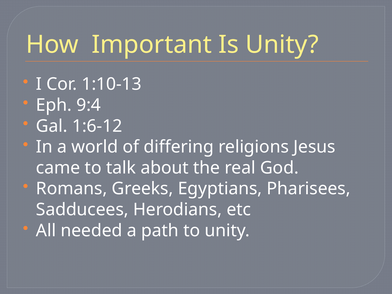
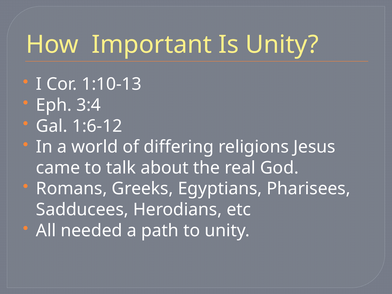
9:4: 9:4 -> 3:4
